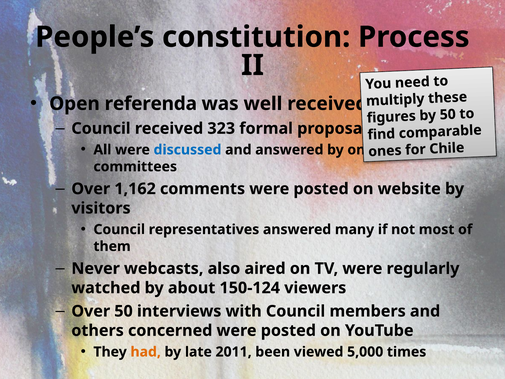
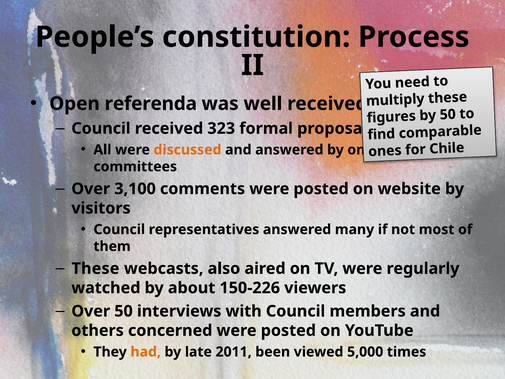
discussed colour: blue -> orange
1,162: 1,162 -> 3,100
Never at (96, 268): Never -> These
150-124: 150-124 -> 150-226
